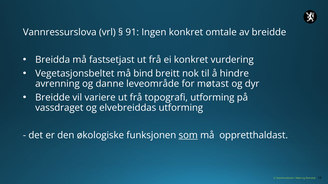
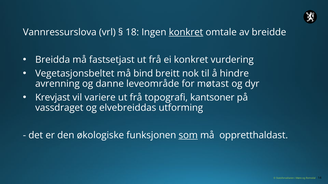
91: 91 -> 18
konkret at (186, 32) underline: none -> present
Breidde at (53, 98): Breidde -> Krevjast
topografi utforming: utforming -> kantsoner
